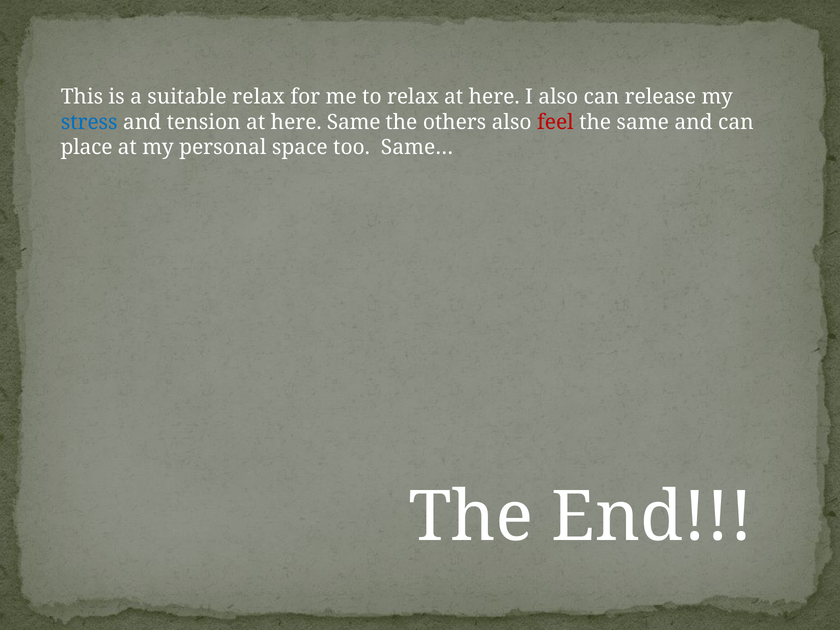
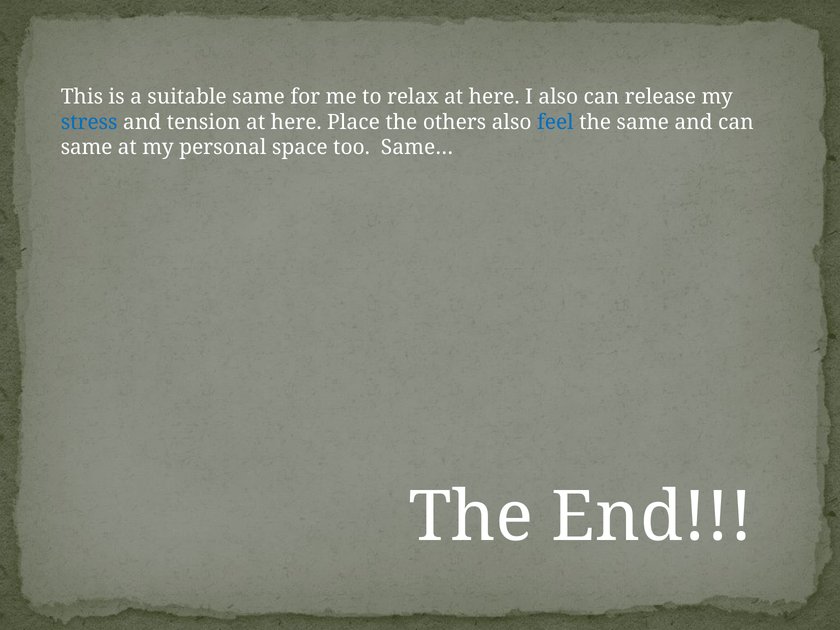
suitable relax: relax -> same
here Same: Same -> Place
feel colour: red -> blue
place at (87, 147): place -> same
